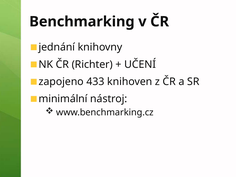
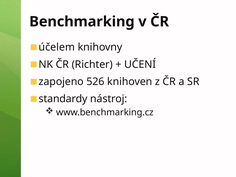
jednání: jednání -> účelem
433: 433 -> 526
minimální: minimální -> standardy
